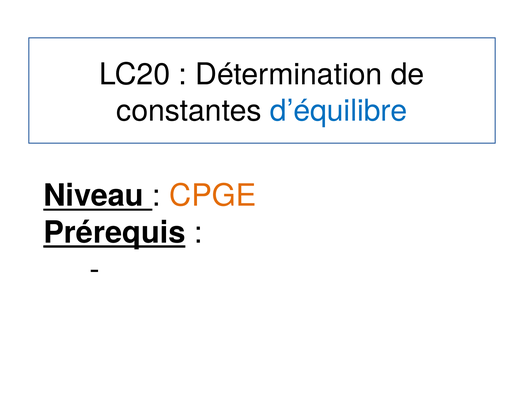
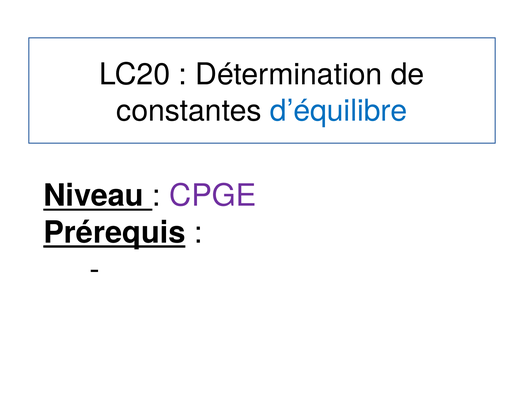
CPGE colour: orange -> purple
